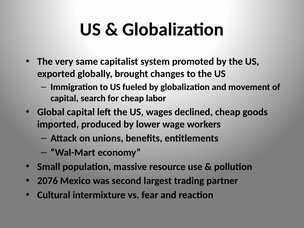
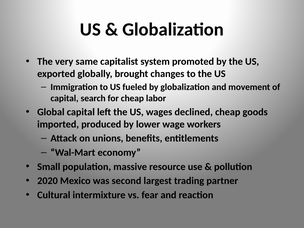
2076: 2076 -> 2020
